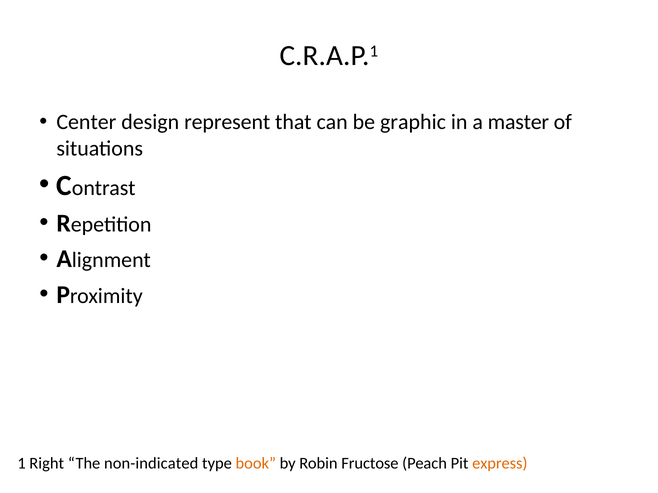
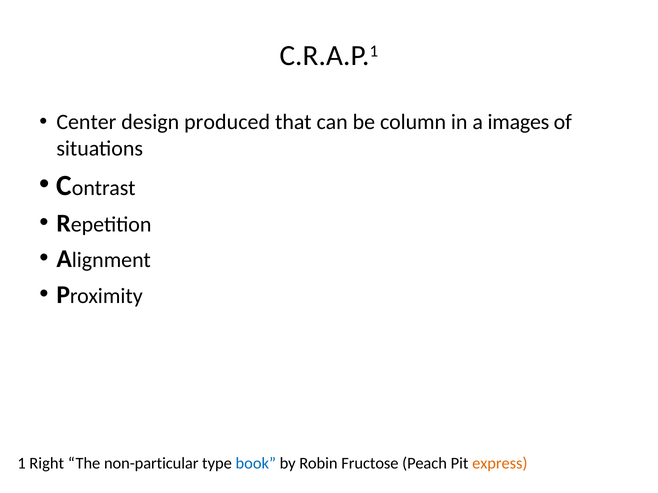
represent: represent -> produced
graphic: graphic -> column
master: master -> images
non-indicated: non-indicated -> non-particular
book colour: orange -> blue
